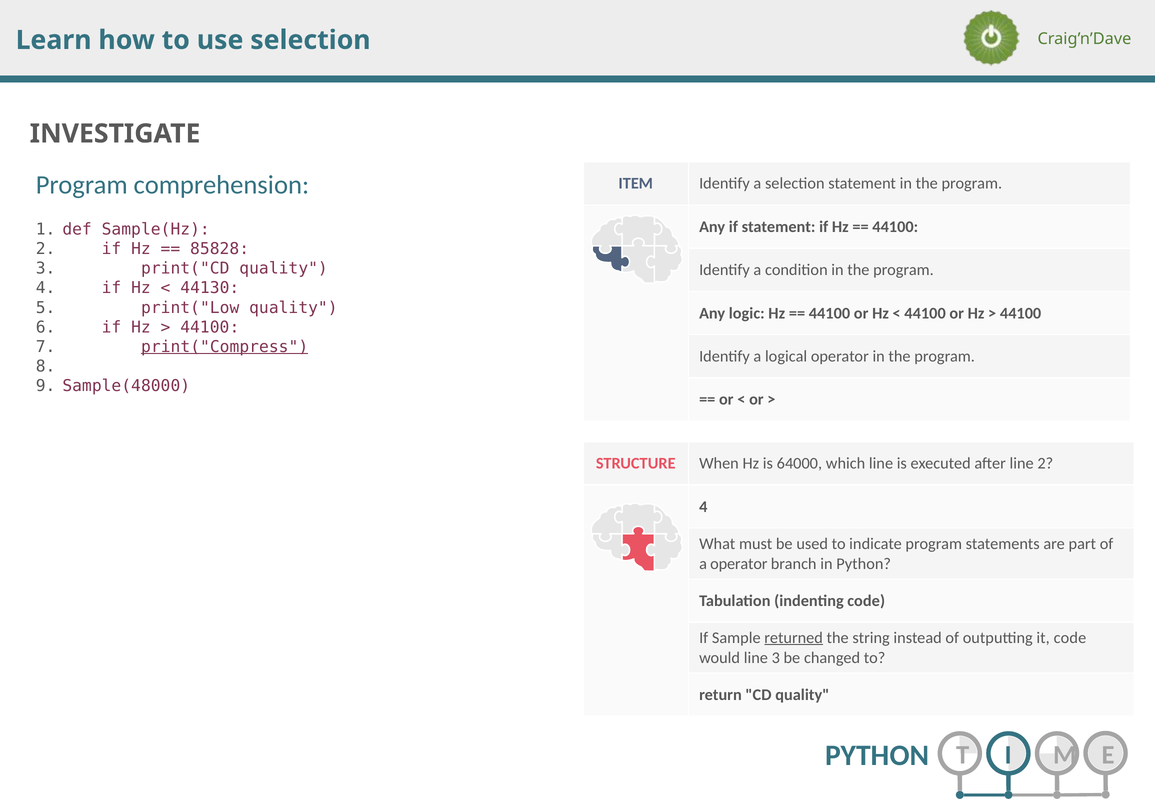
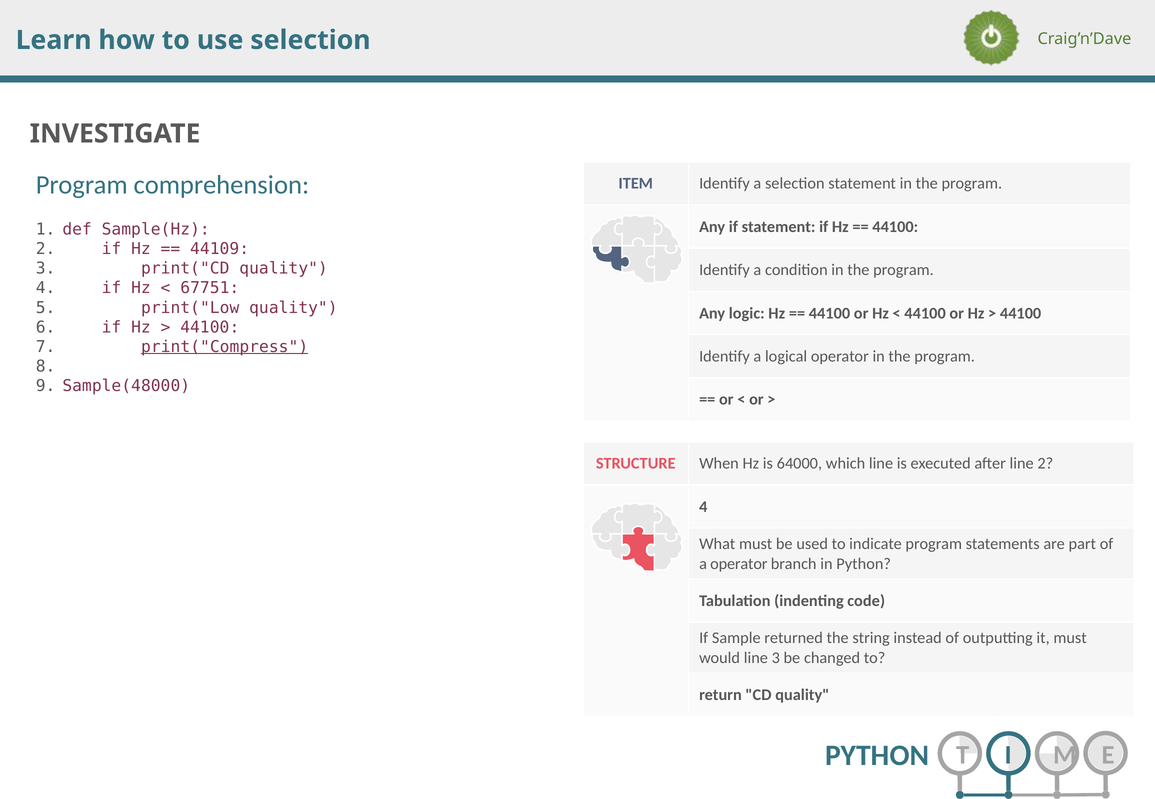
85828: 85828 -> 44109
44130: 44130 -> 67751
returned underline: present -> none
it code: code -> must
